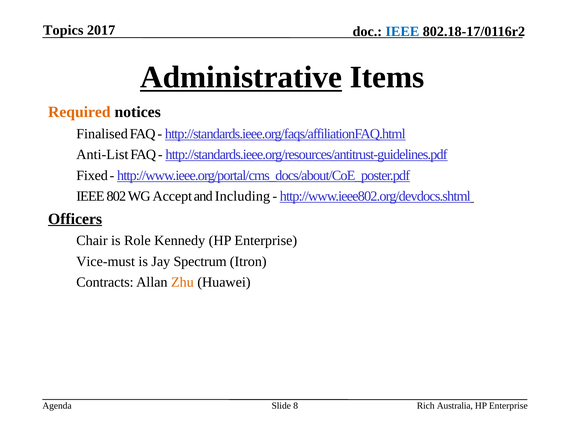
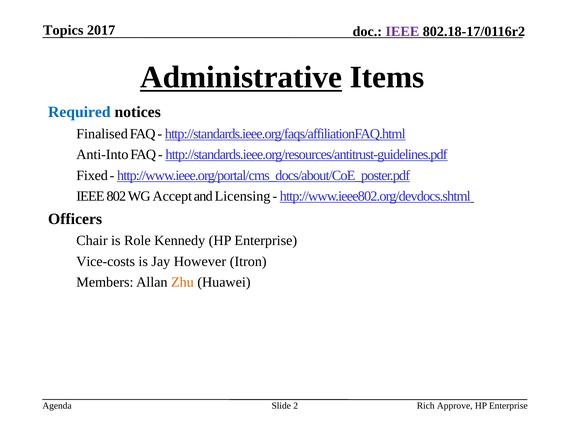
IEEE at (402, 31) colour: blue -> purple
Required colour: orange -> blue
Anti-List: Anti-List -> Anti-Into
Including: Including -> Licensing
Officers underline: present -> none
Vice-must: Vice-must -> Vice-costs
Spectrum: Spectrum -> However
Contracts: Contracts -> Members
8: 8 -> 2
Australia: Australia -> Approve
